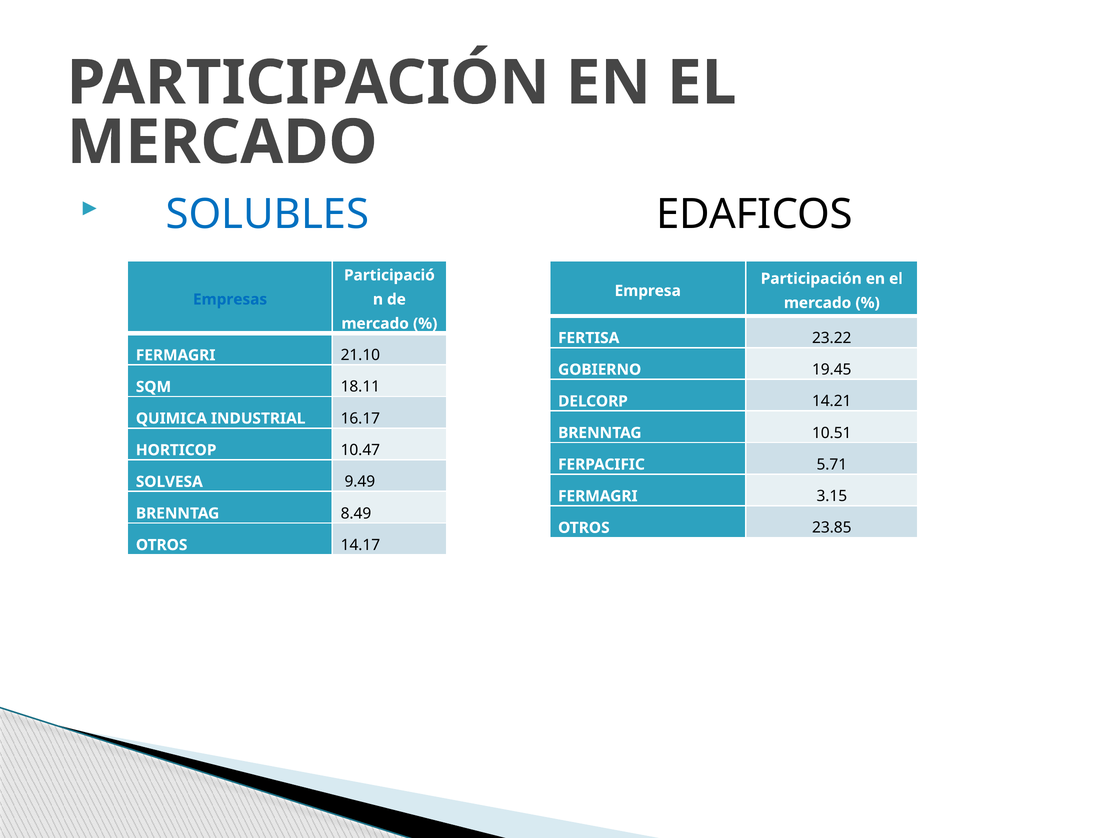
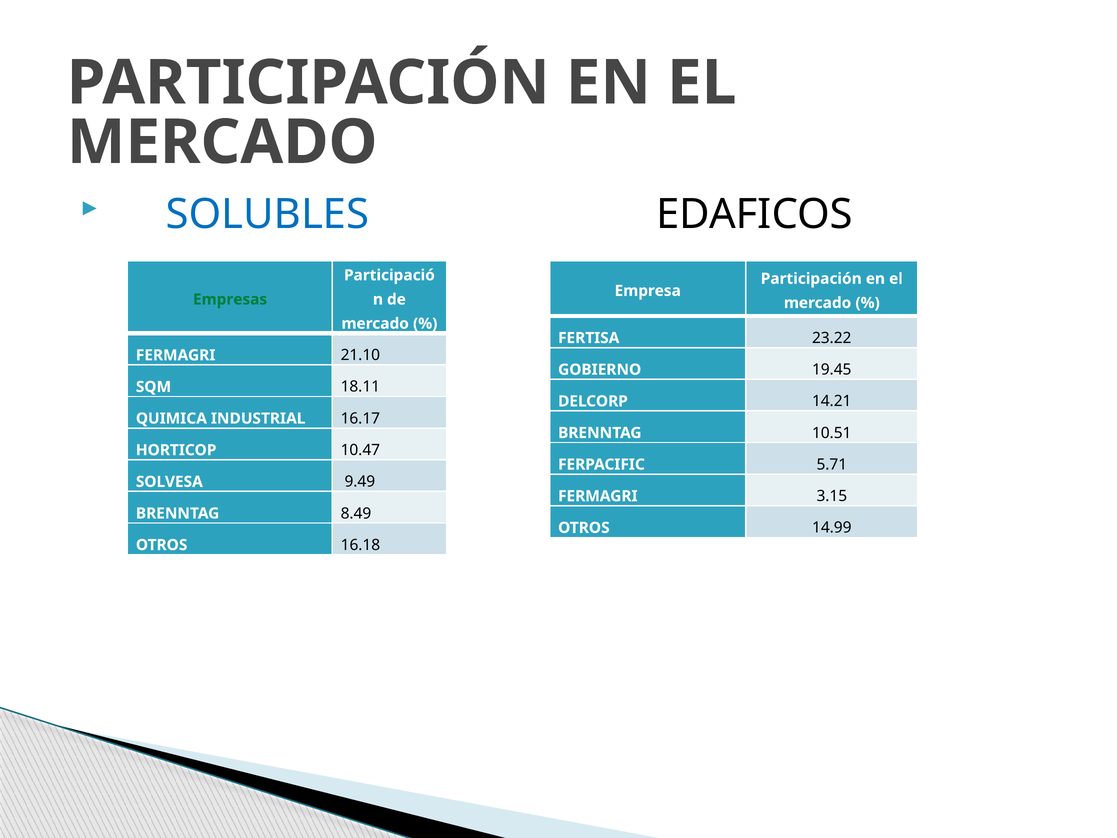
Empresas colour: blue -> green
23.85: 23.85 -> 14.99
14.17: 14.17 -> 16.18
